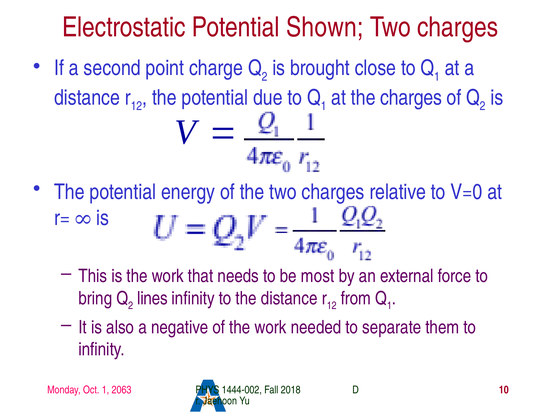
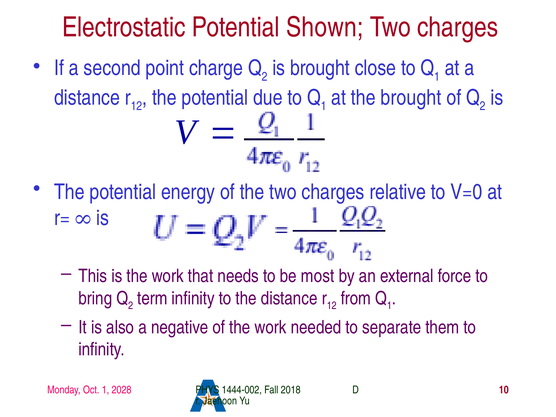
the charges: charges -> brought
lines: lines -> term
2063: 2063 -> 2028
